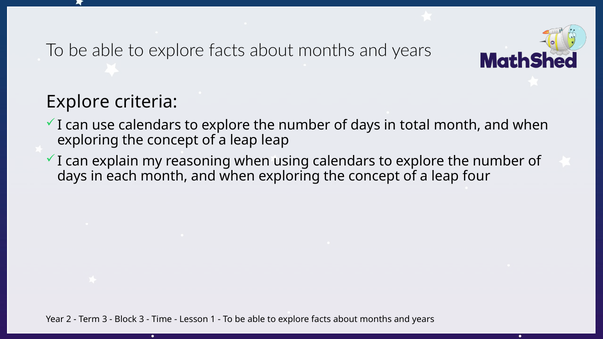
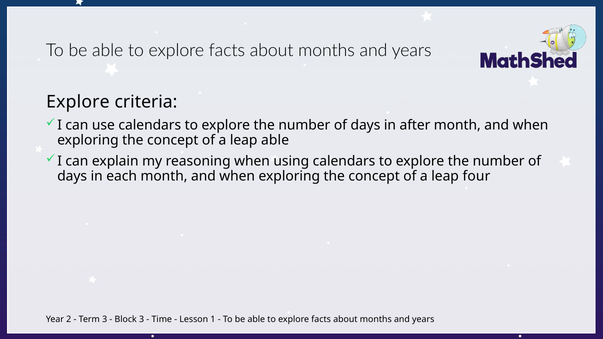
total: total -> after
leap leap: leap -> able
